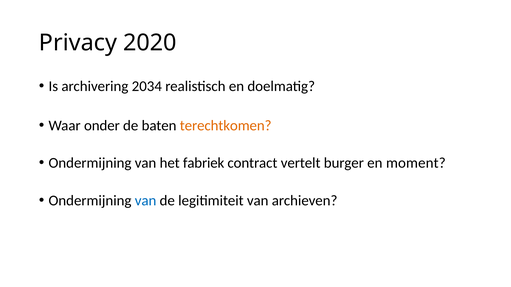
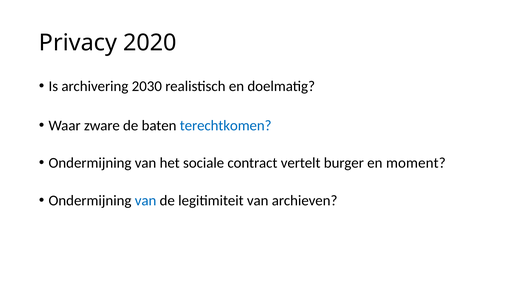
2034: 2034 -> 2030
onder: onder -> zware
terechtkomen colour: orange -> blue
fabriek: fabriek -> sociale
